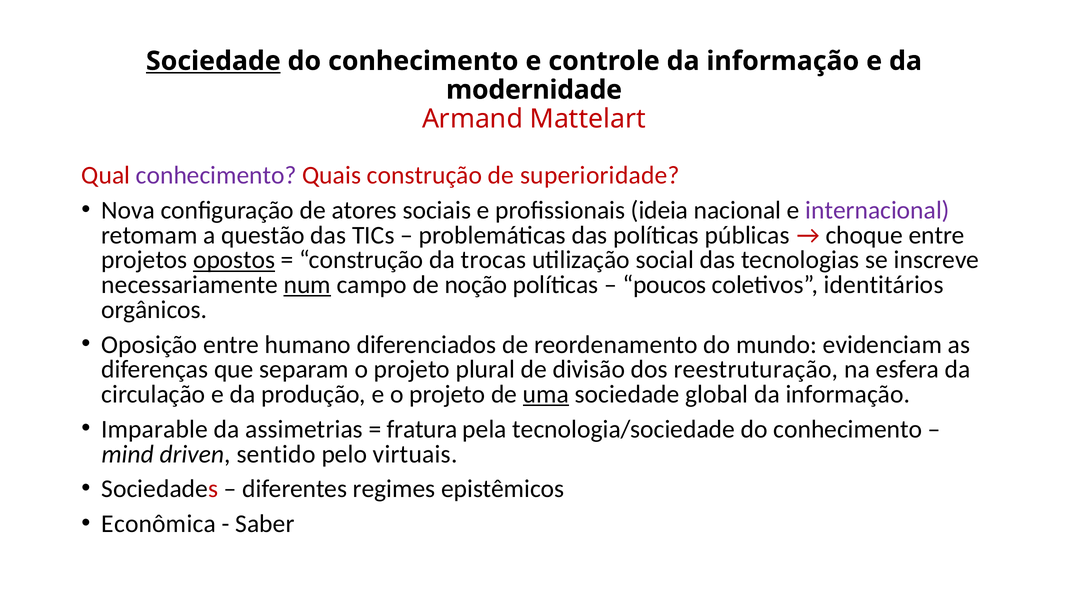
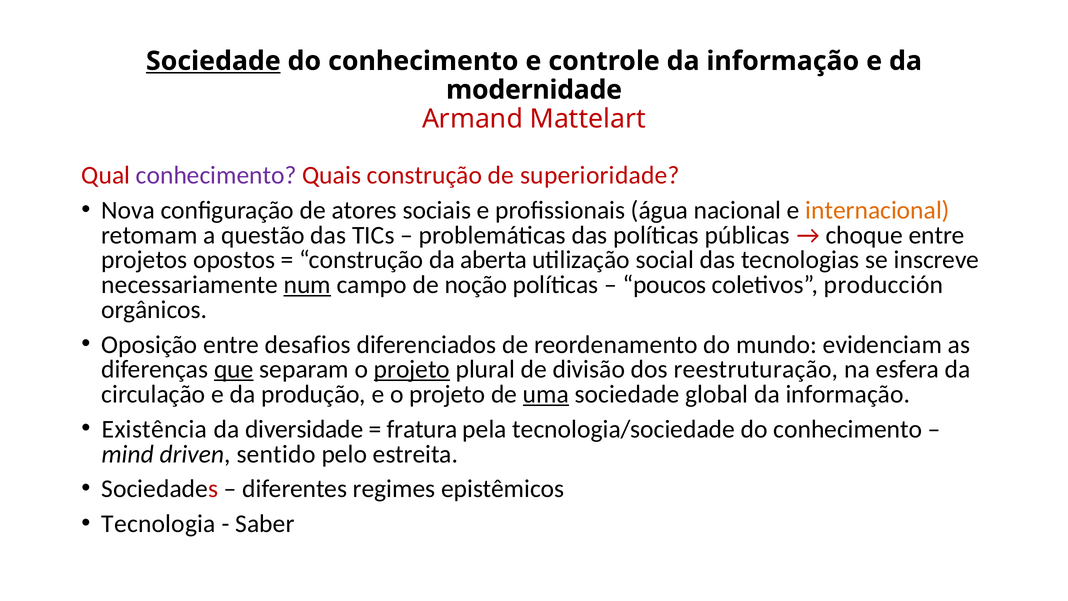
ideia: ideia -> água
internacional colour: purple -> orange
opostos underline: present -> none
trocas: trocas -> aberta
identitários: identitários -> producción
humano: humano -> desafios
que underline: none -> present
projeto at (412, 369) underline: none -> present
Imparable: Imparable -> Existência
assimetrias: assimetrias -> diversidade
virtuais: virtuais -> estreita
Econômica: Econômica -> Tecnologia
